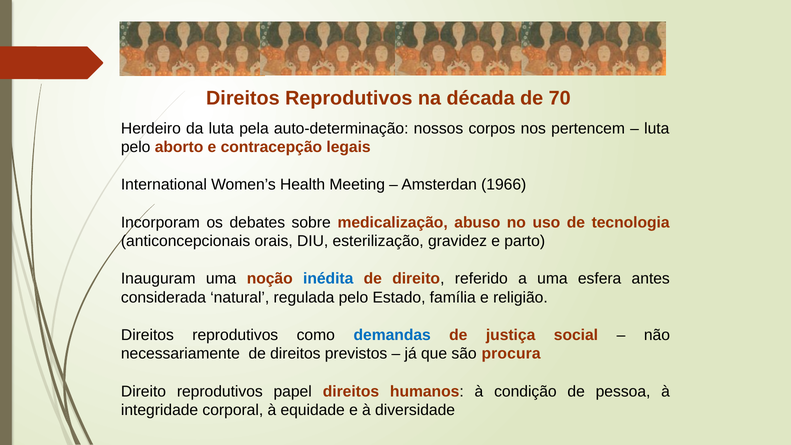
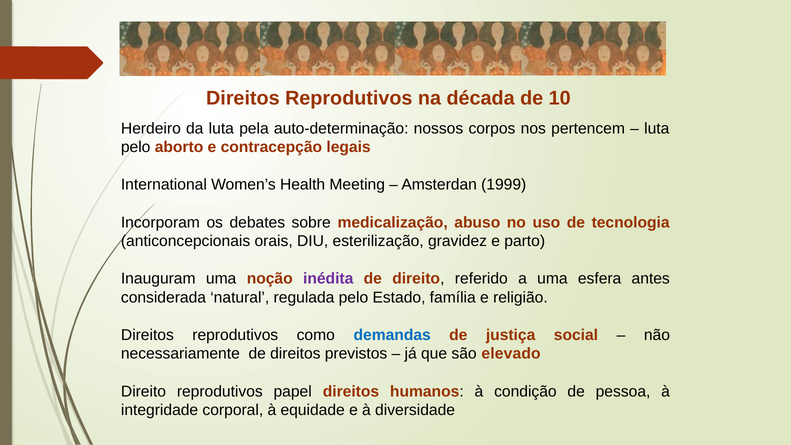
70: 70 -> 10
1966: 1966 -> 1999
inédita colour: blue -> purple
procura: procura -> elevado
